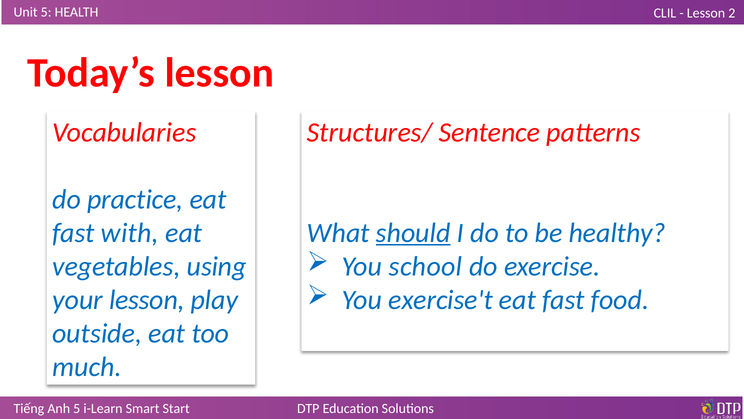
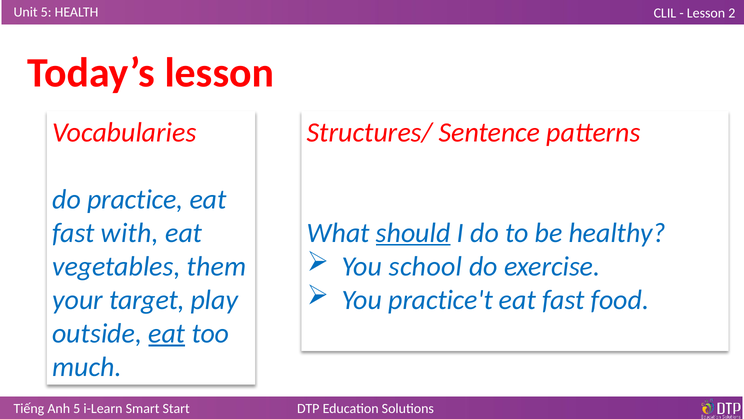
using: using -> them
exercise't: exercise't -> practice't
your lesson: lesson -> target
eat at (167, 333) underline: none -> present
